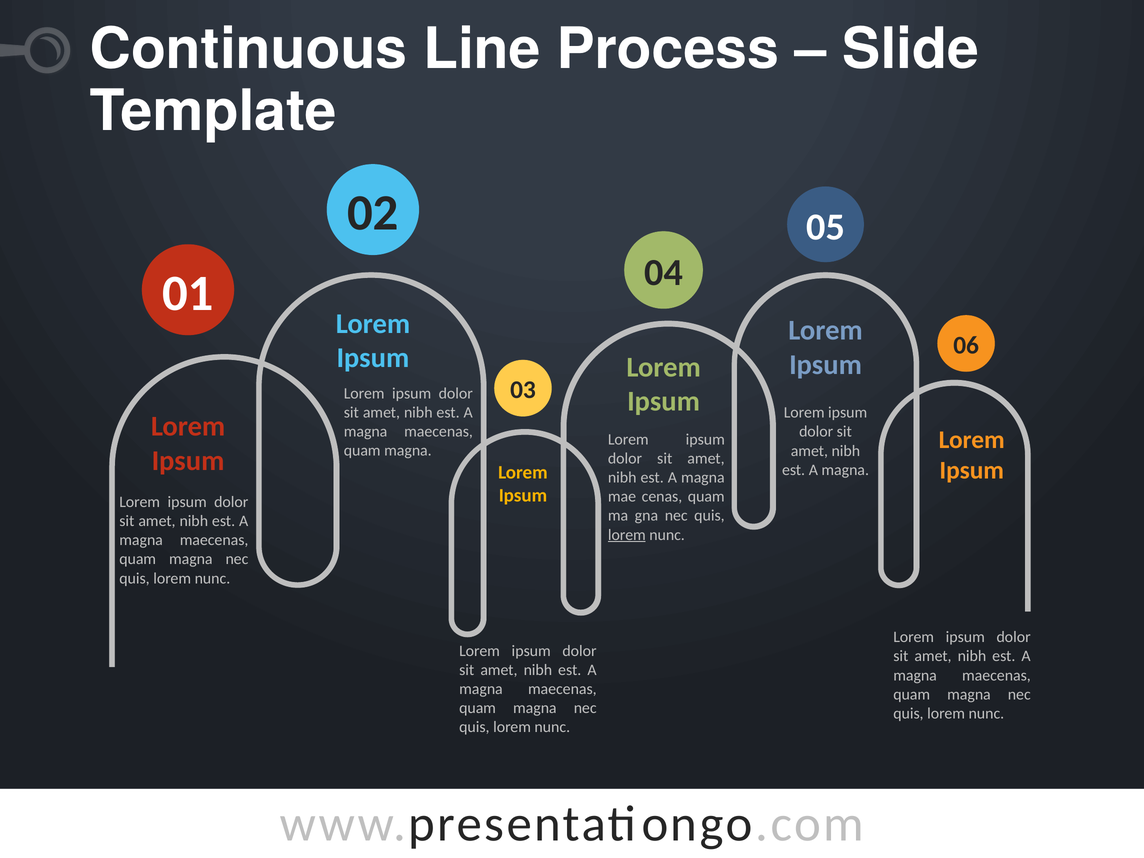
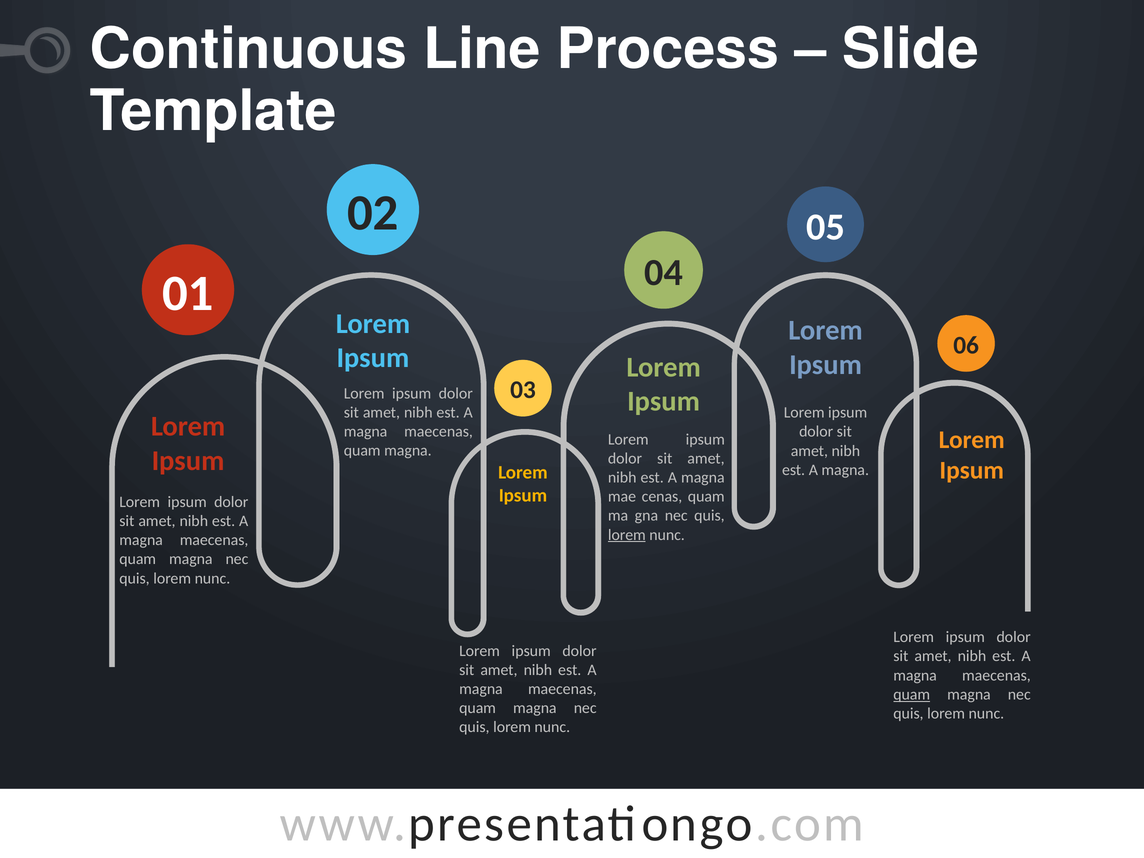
quam at (912, 694) underline: none -> present
